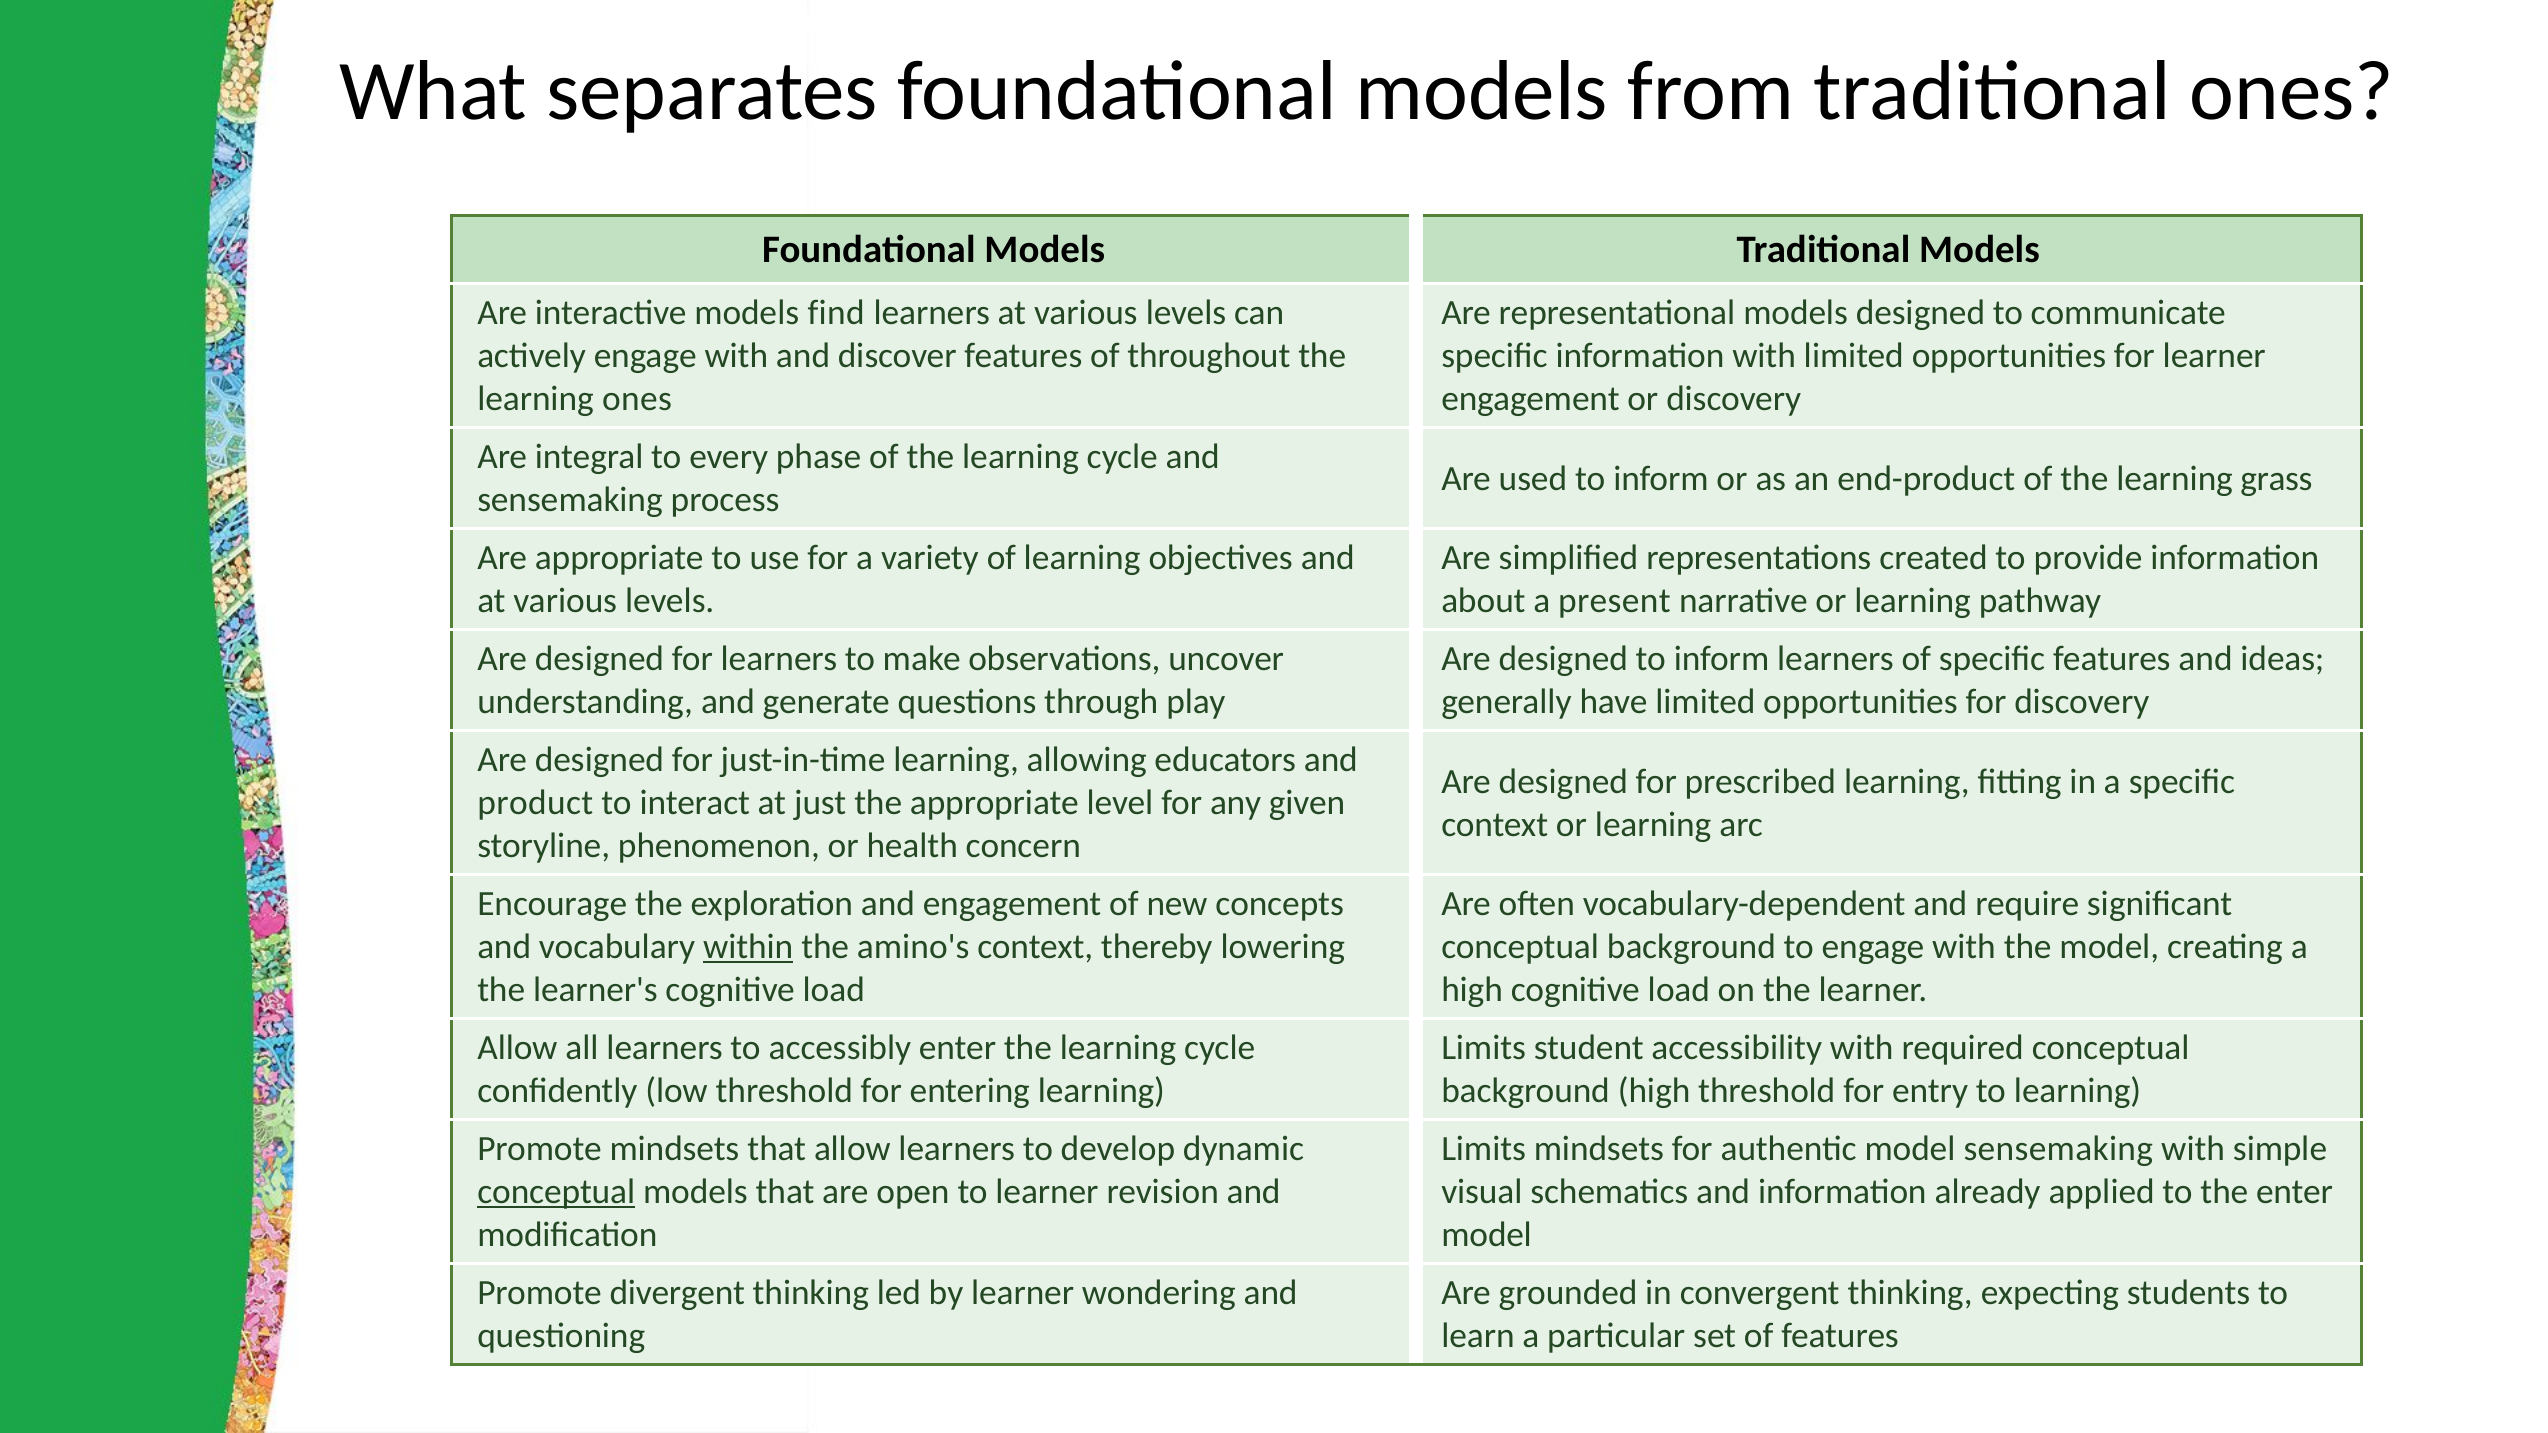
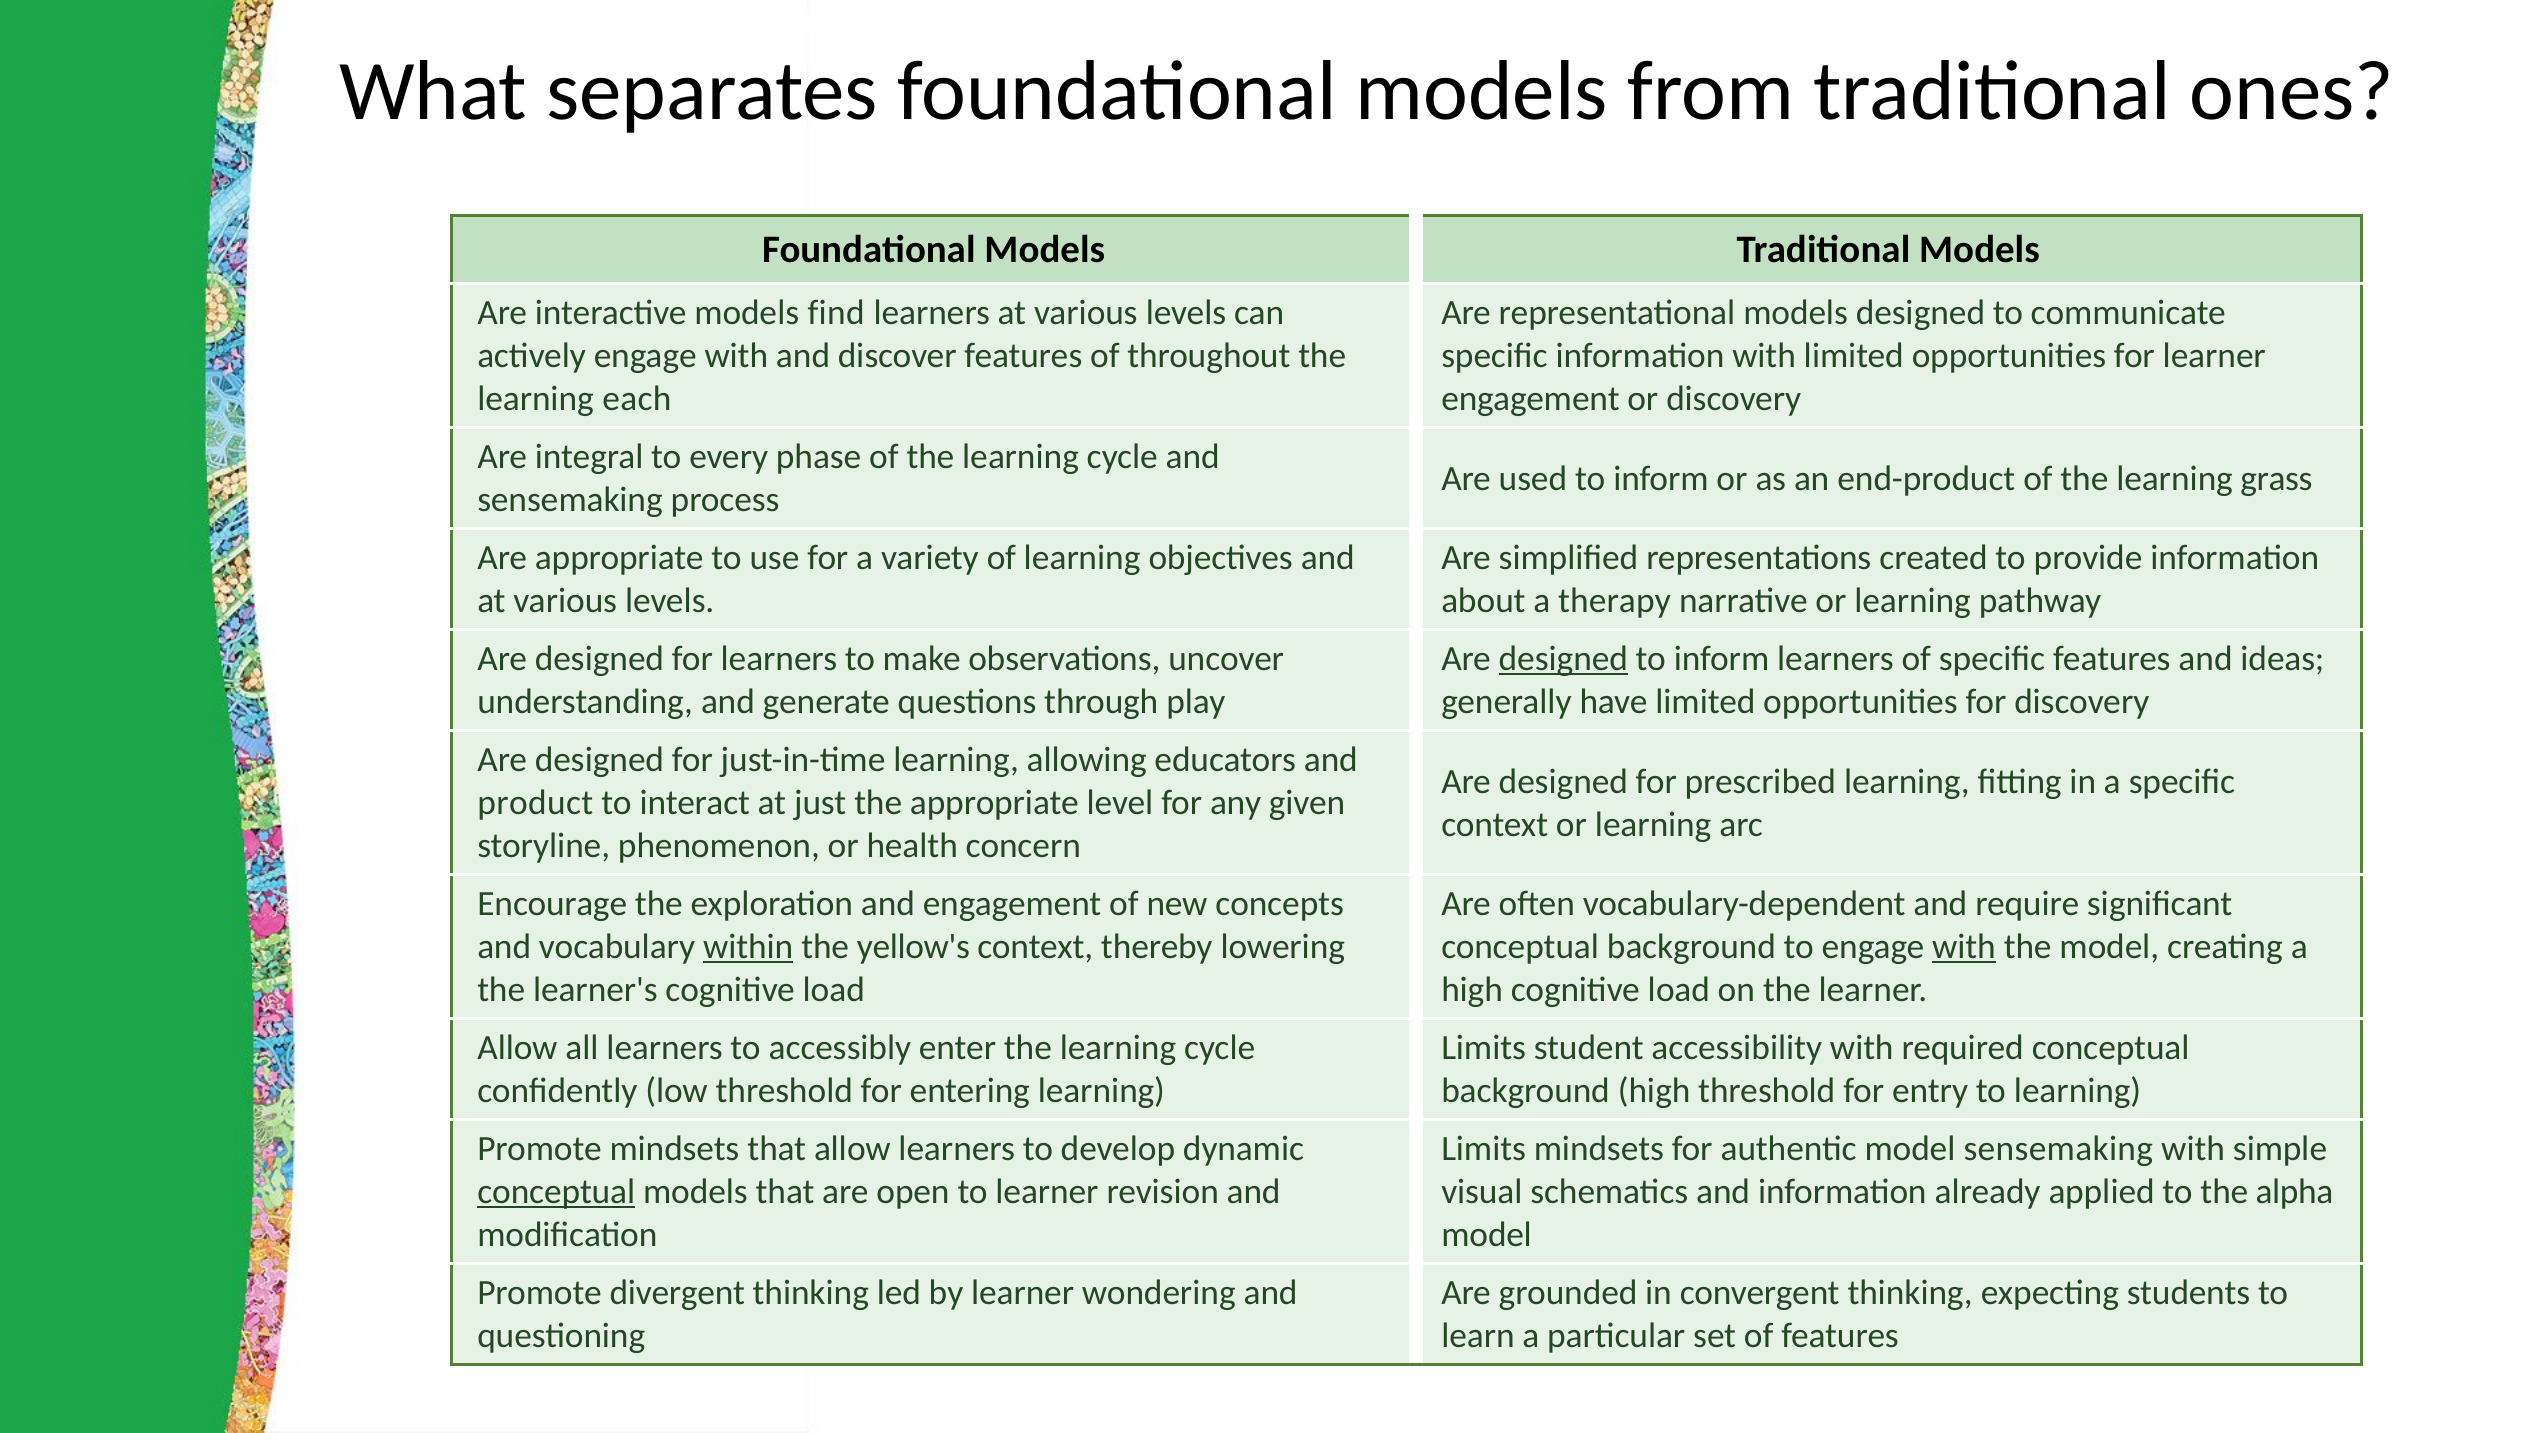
learning ones: ones -> each
present: present -> therapy
designed at (1563, 659) underline: none -> present
amino's: amino's -> yellow's
with at (1964, 947) underline: none -> present
the enter: enter -> alpha
